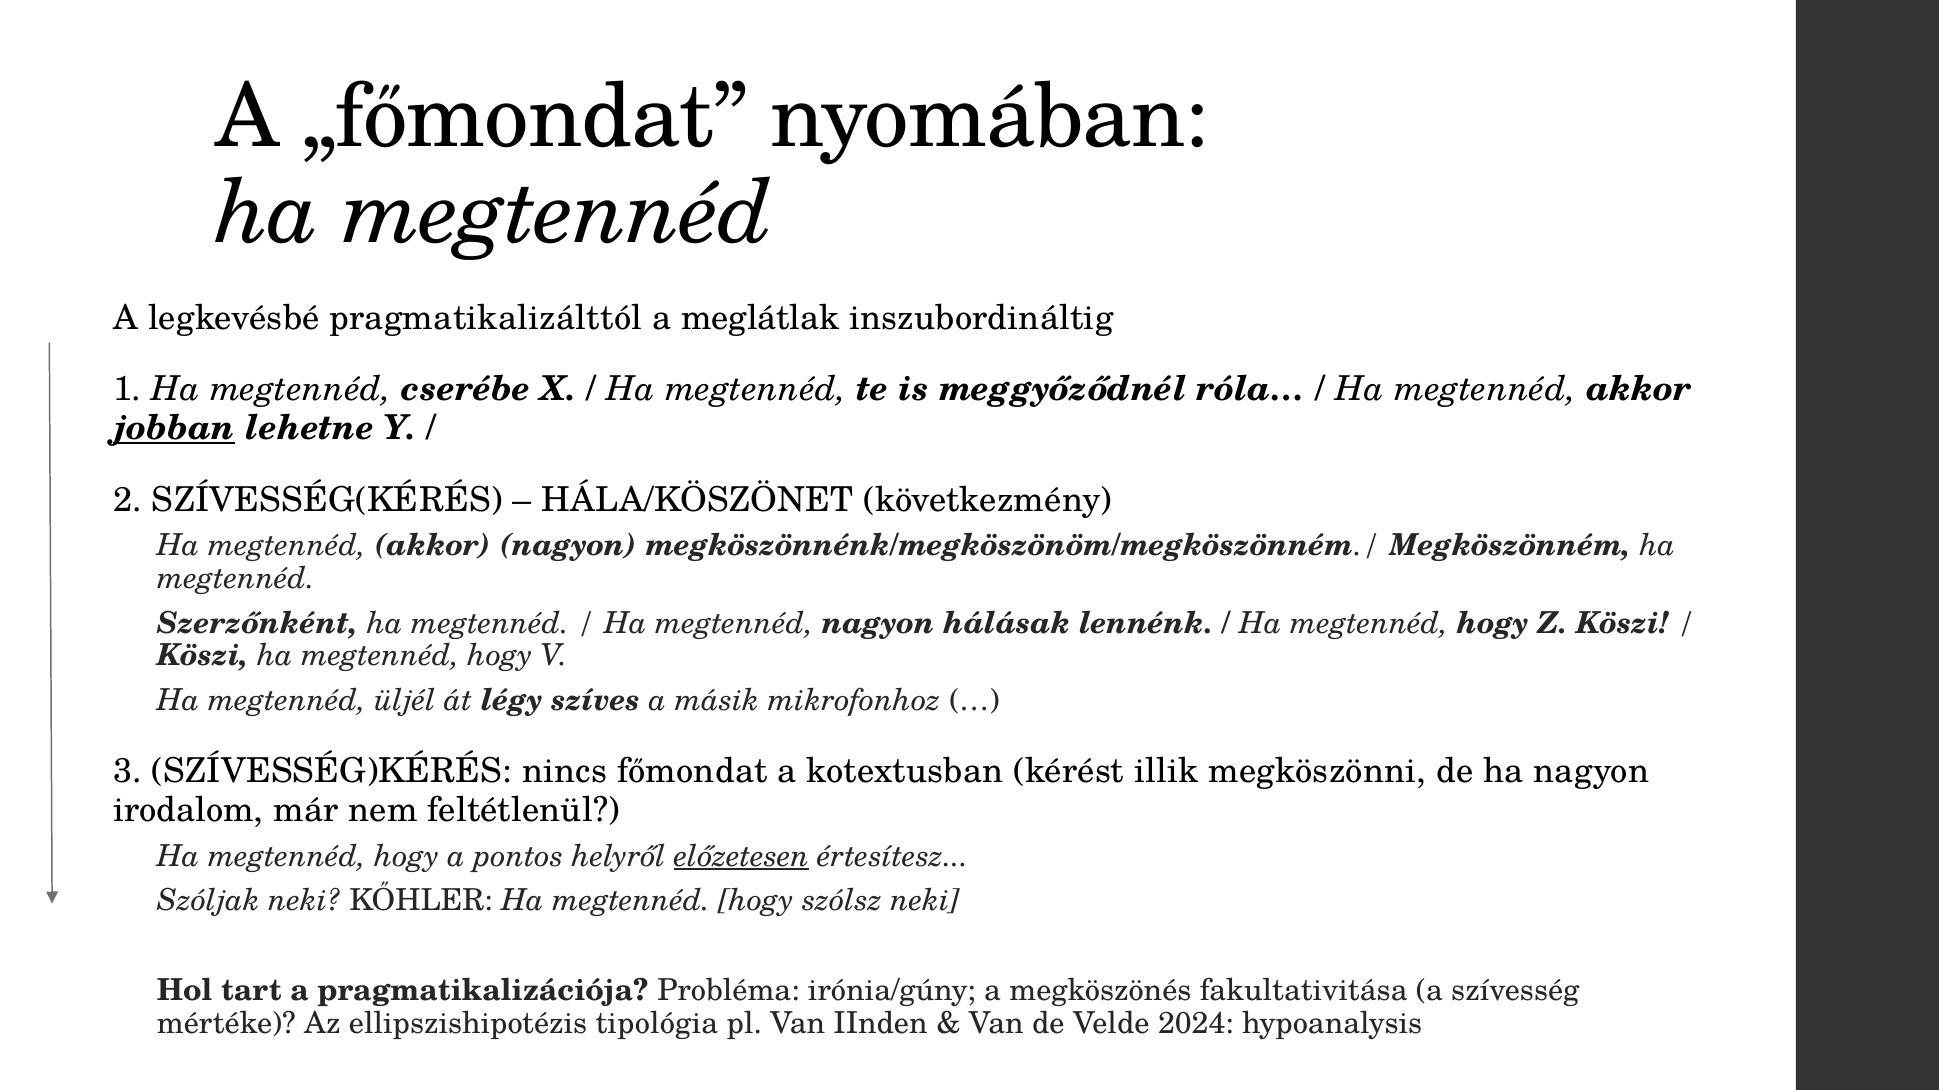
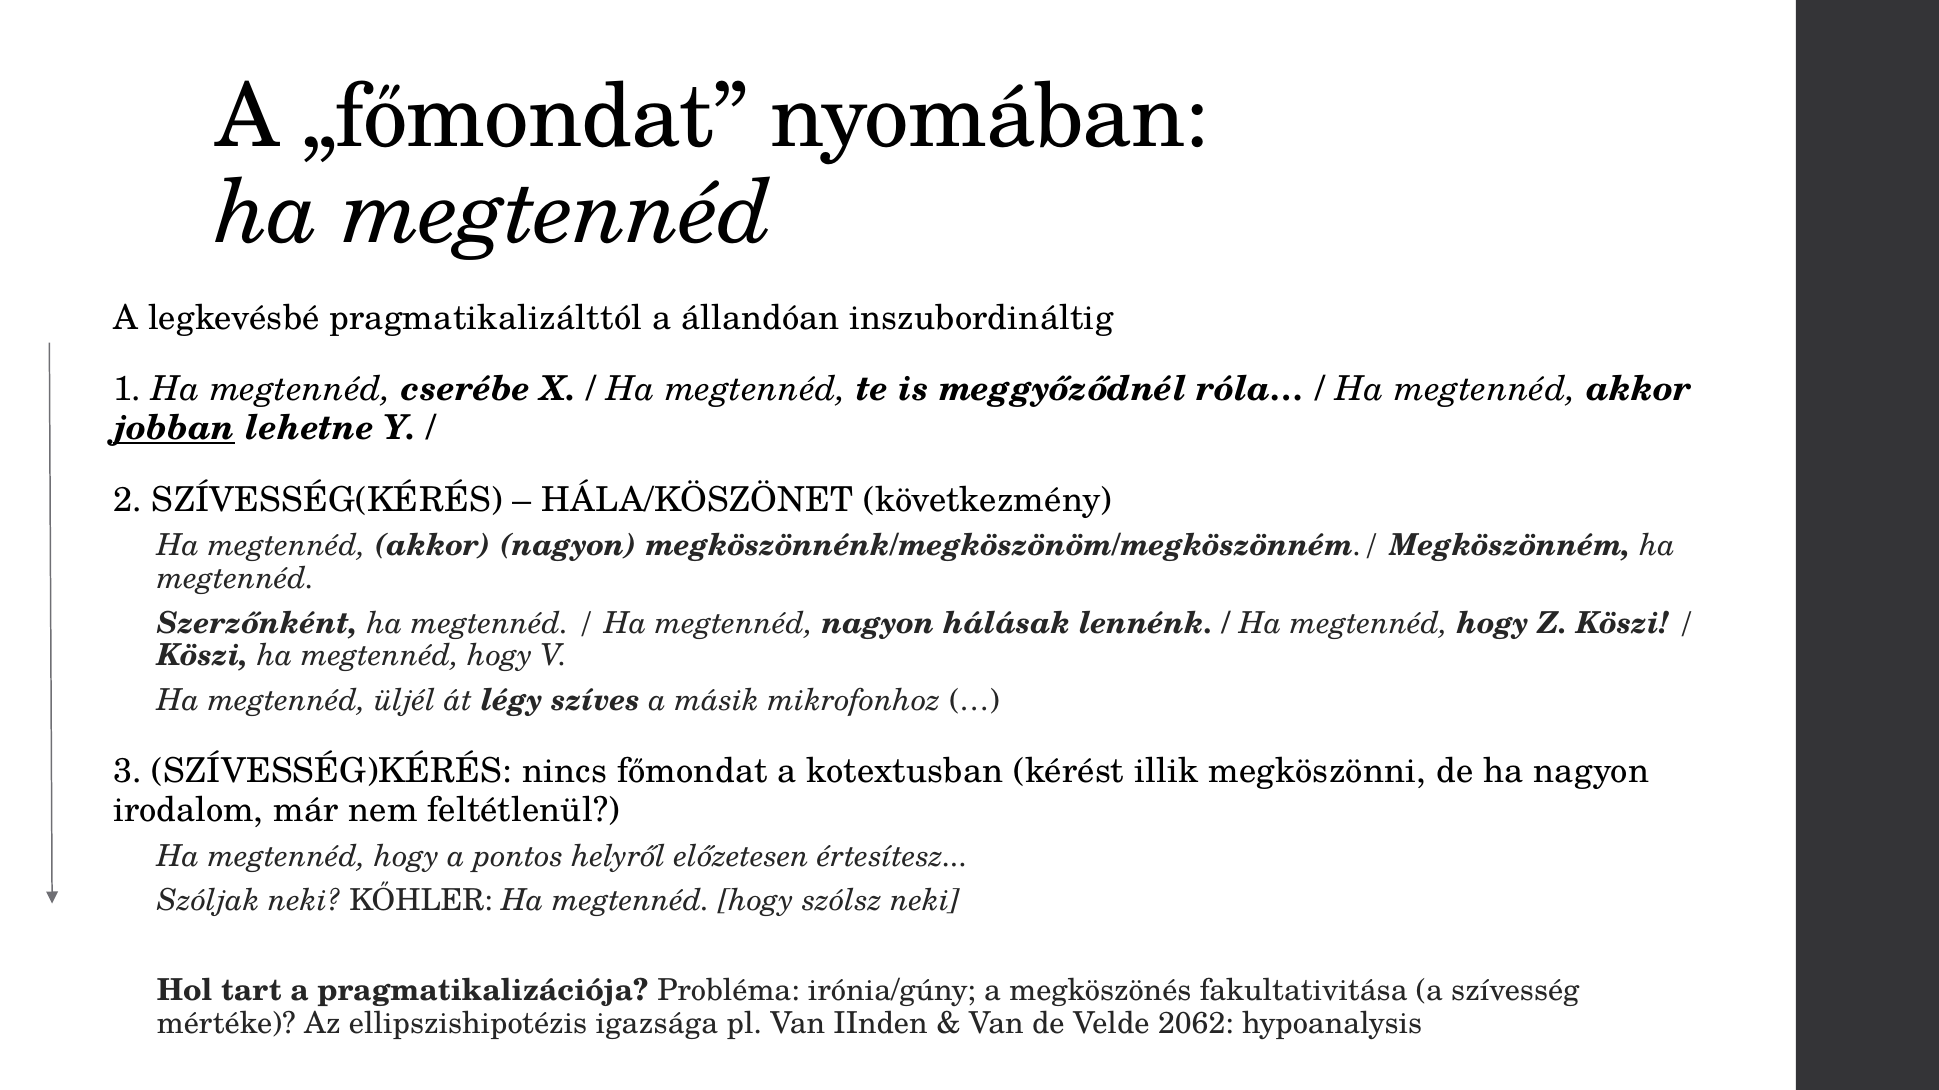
meglátlak: meglátlak -> állandóan
előzetesen underline: present -> none
tipológia: tipológia -> igazsága
2024: 2024 -> 2062
